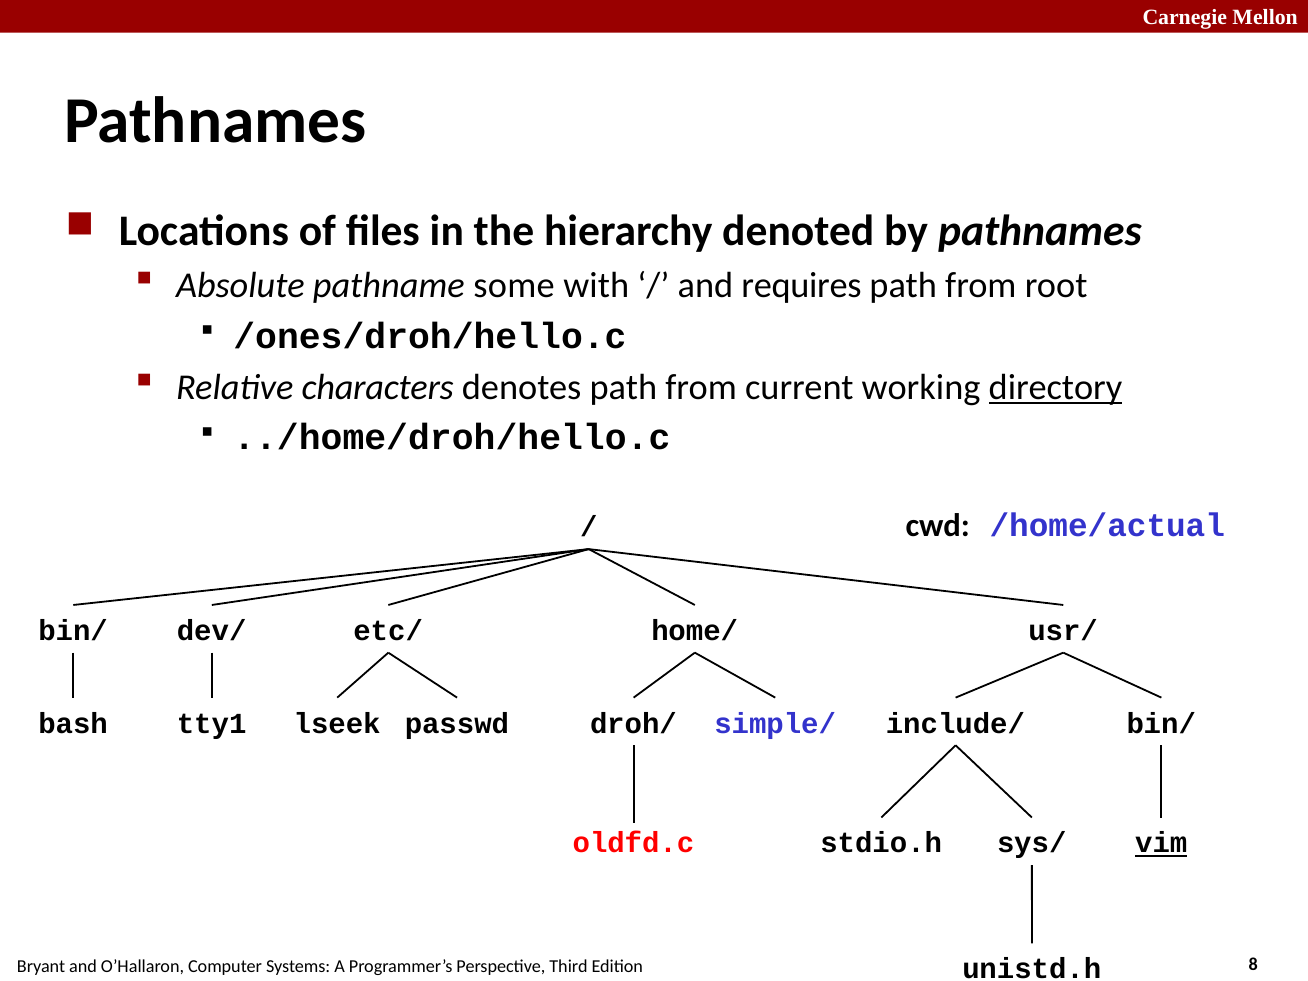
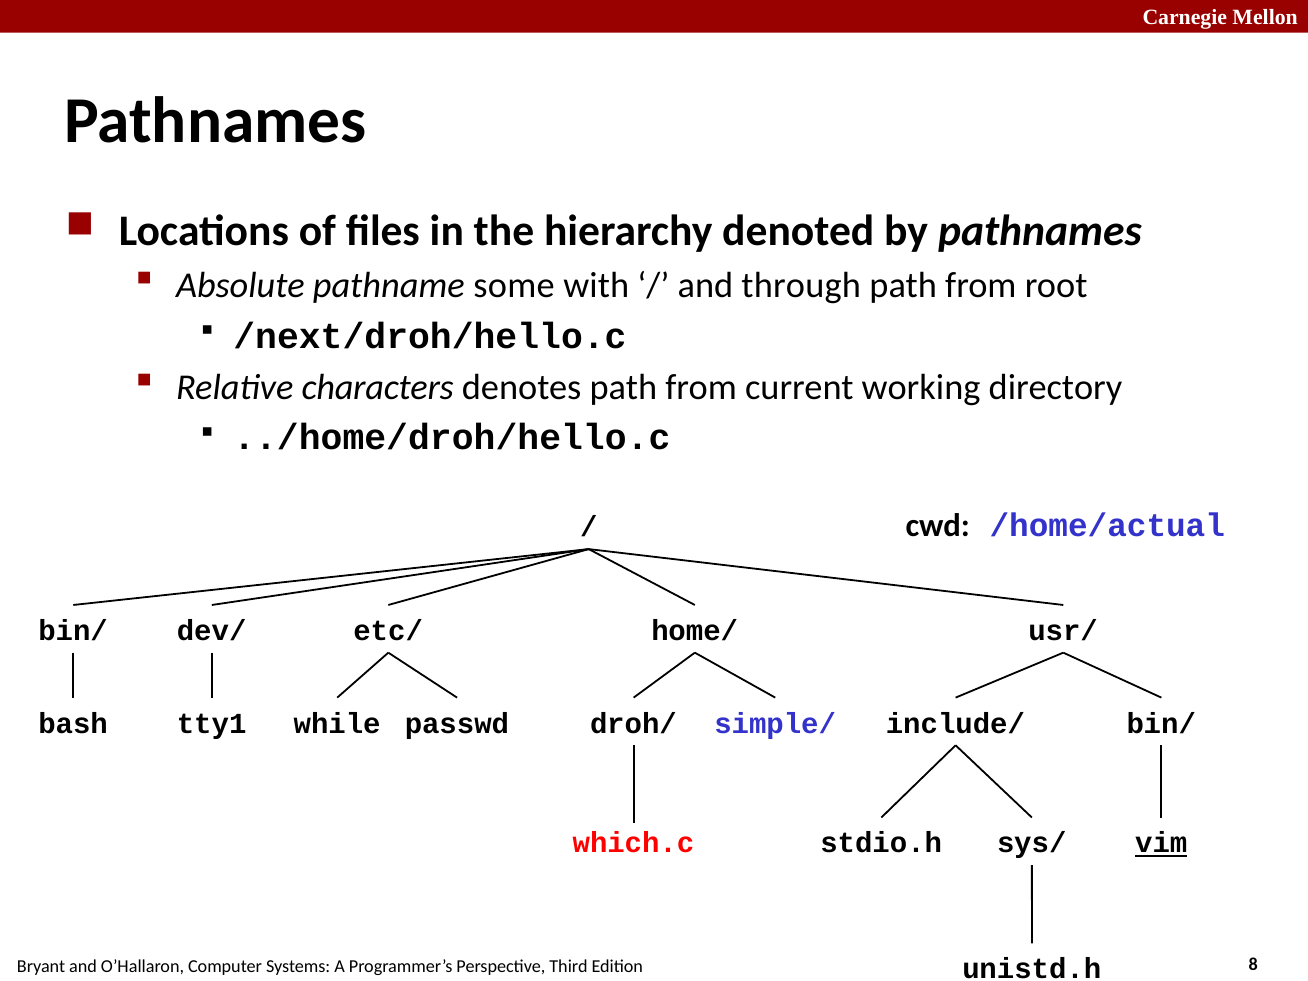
requires: requires -> through
/ones/droh/hello.c: /ones/droh/hello.c -> /next/droh/hello.c
directory underline: present -> none
lseek: lseek -> while
oldfd.c: oldfd.c -> which.c
